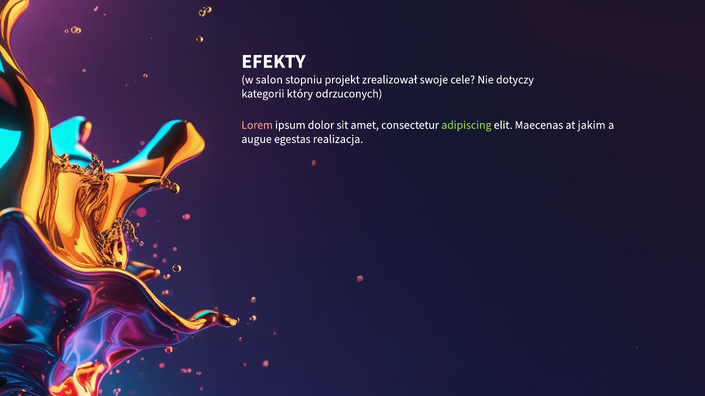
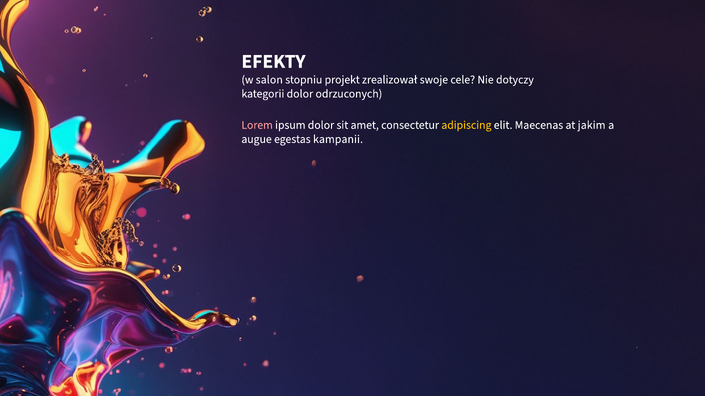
kategorii który: który -> dolor
adipiscing colour: light green -> yellow
realizacja: realizacja -> kampanii
